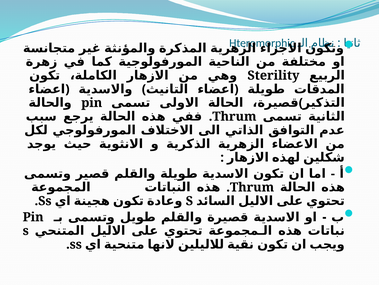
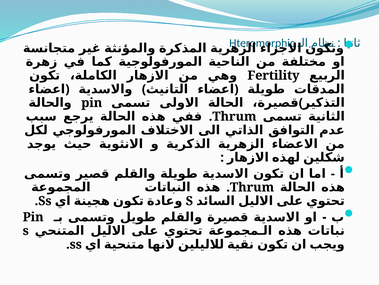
Sterility: Sterility -> Fertility
